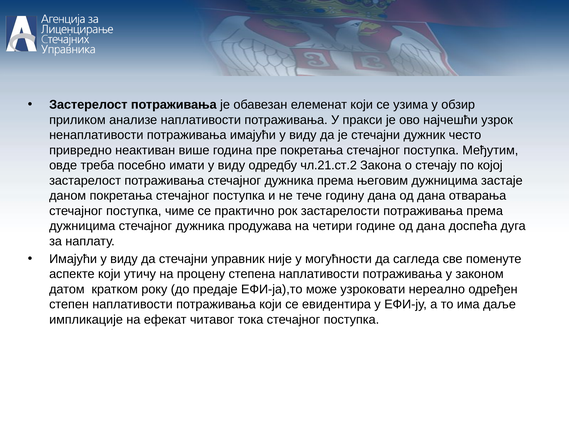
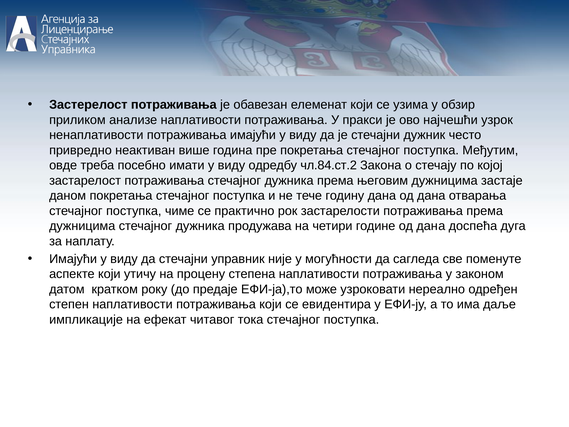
чл.21.ст.2: чл.21.ст.2 -> чл.84.ст.2
